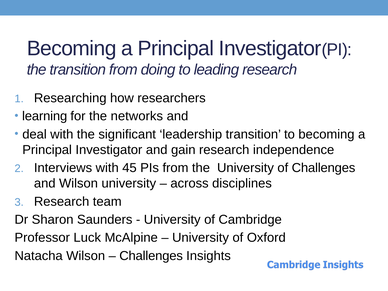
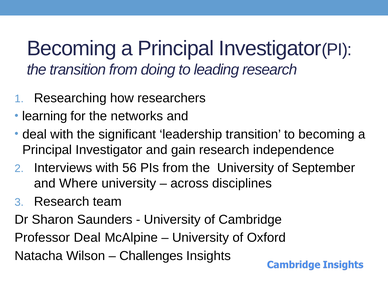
45: 45 -> 56
of Challenges: Challenges -> September
and Wilson: Wilson -> Where
Professor Luck: Luck -> Deal
